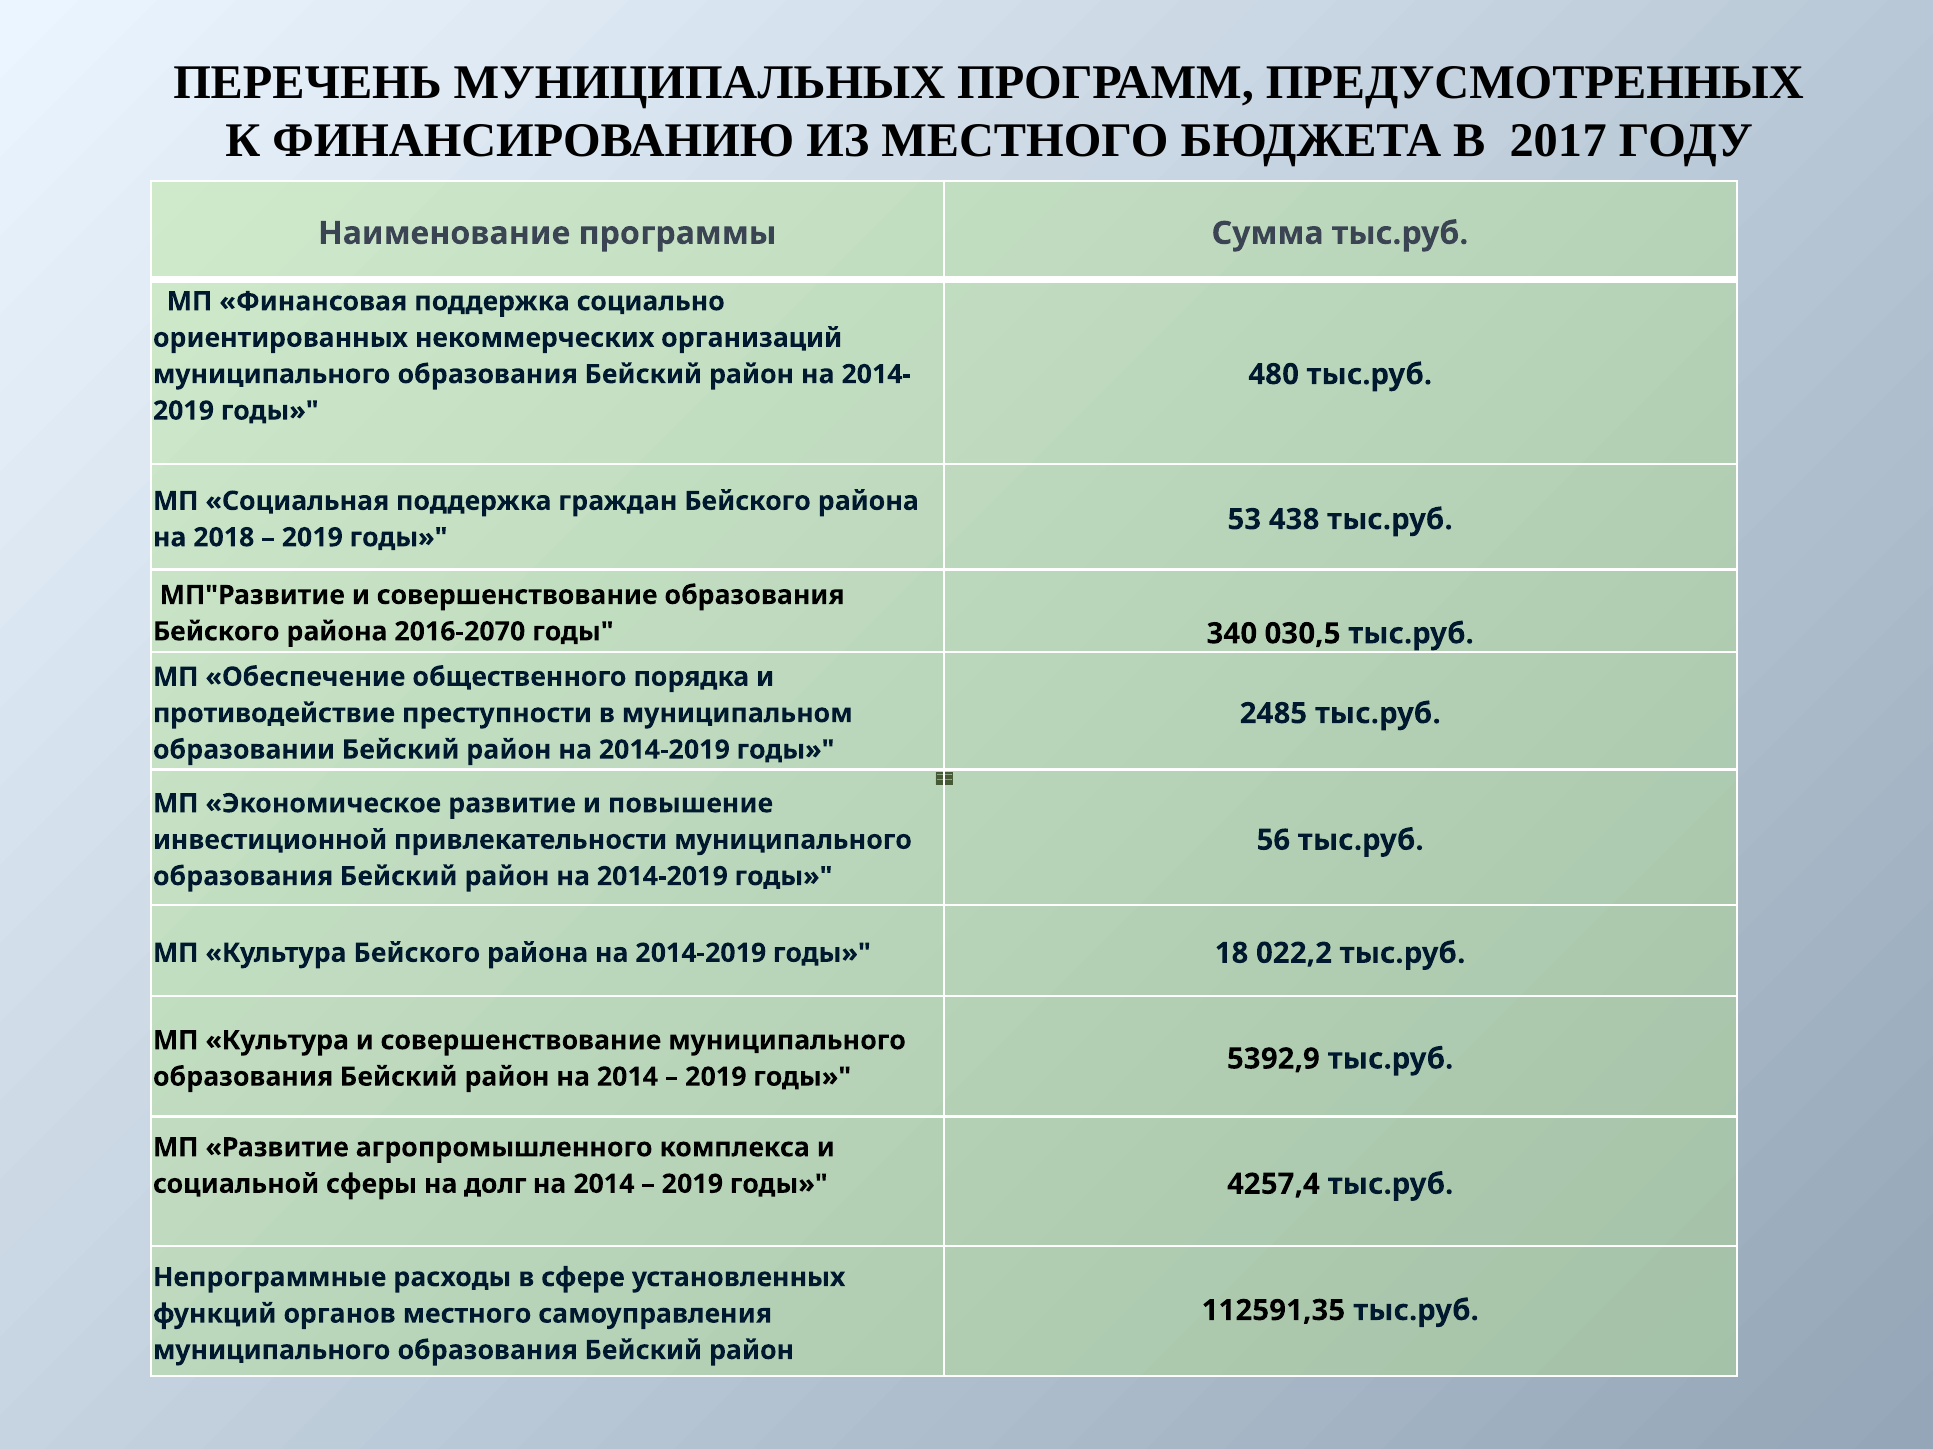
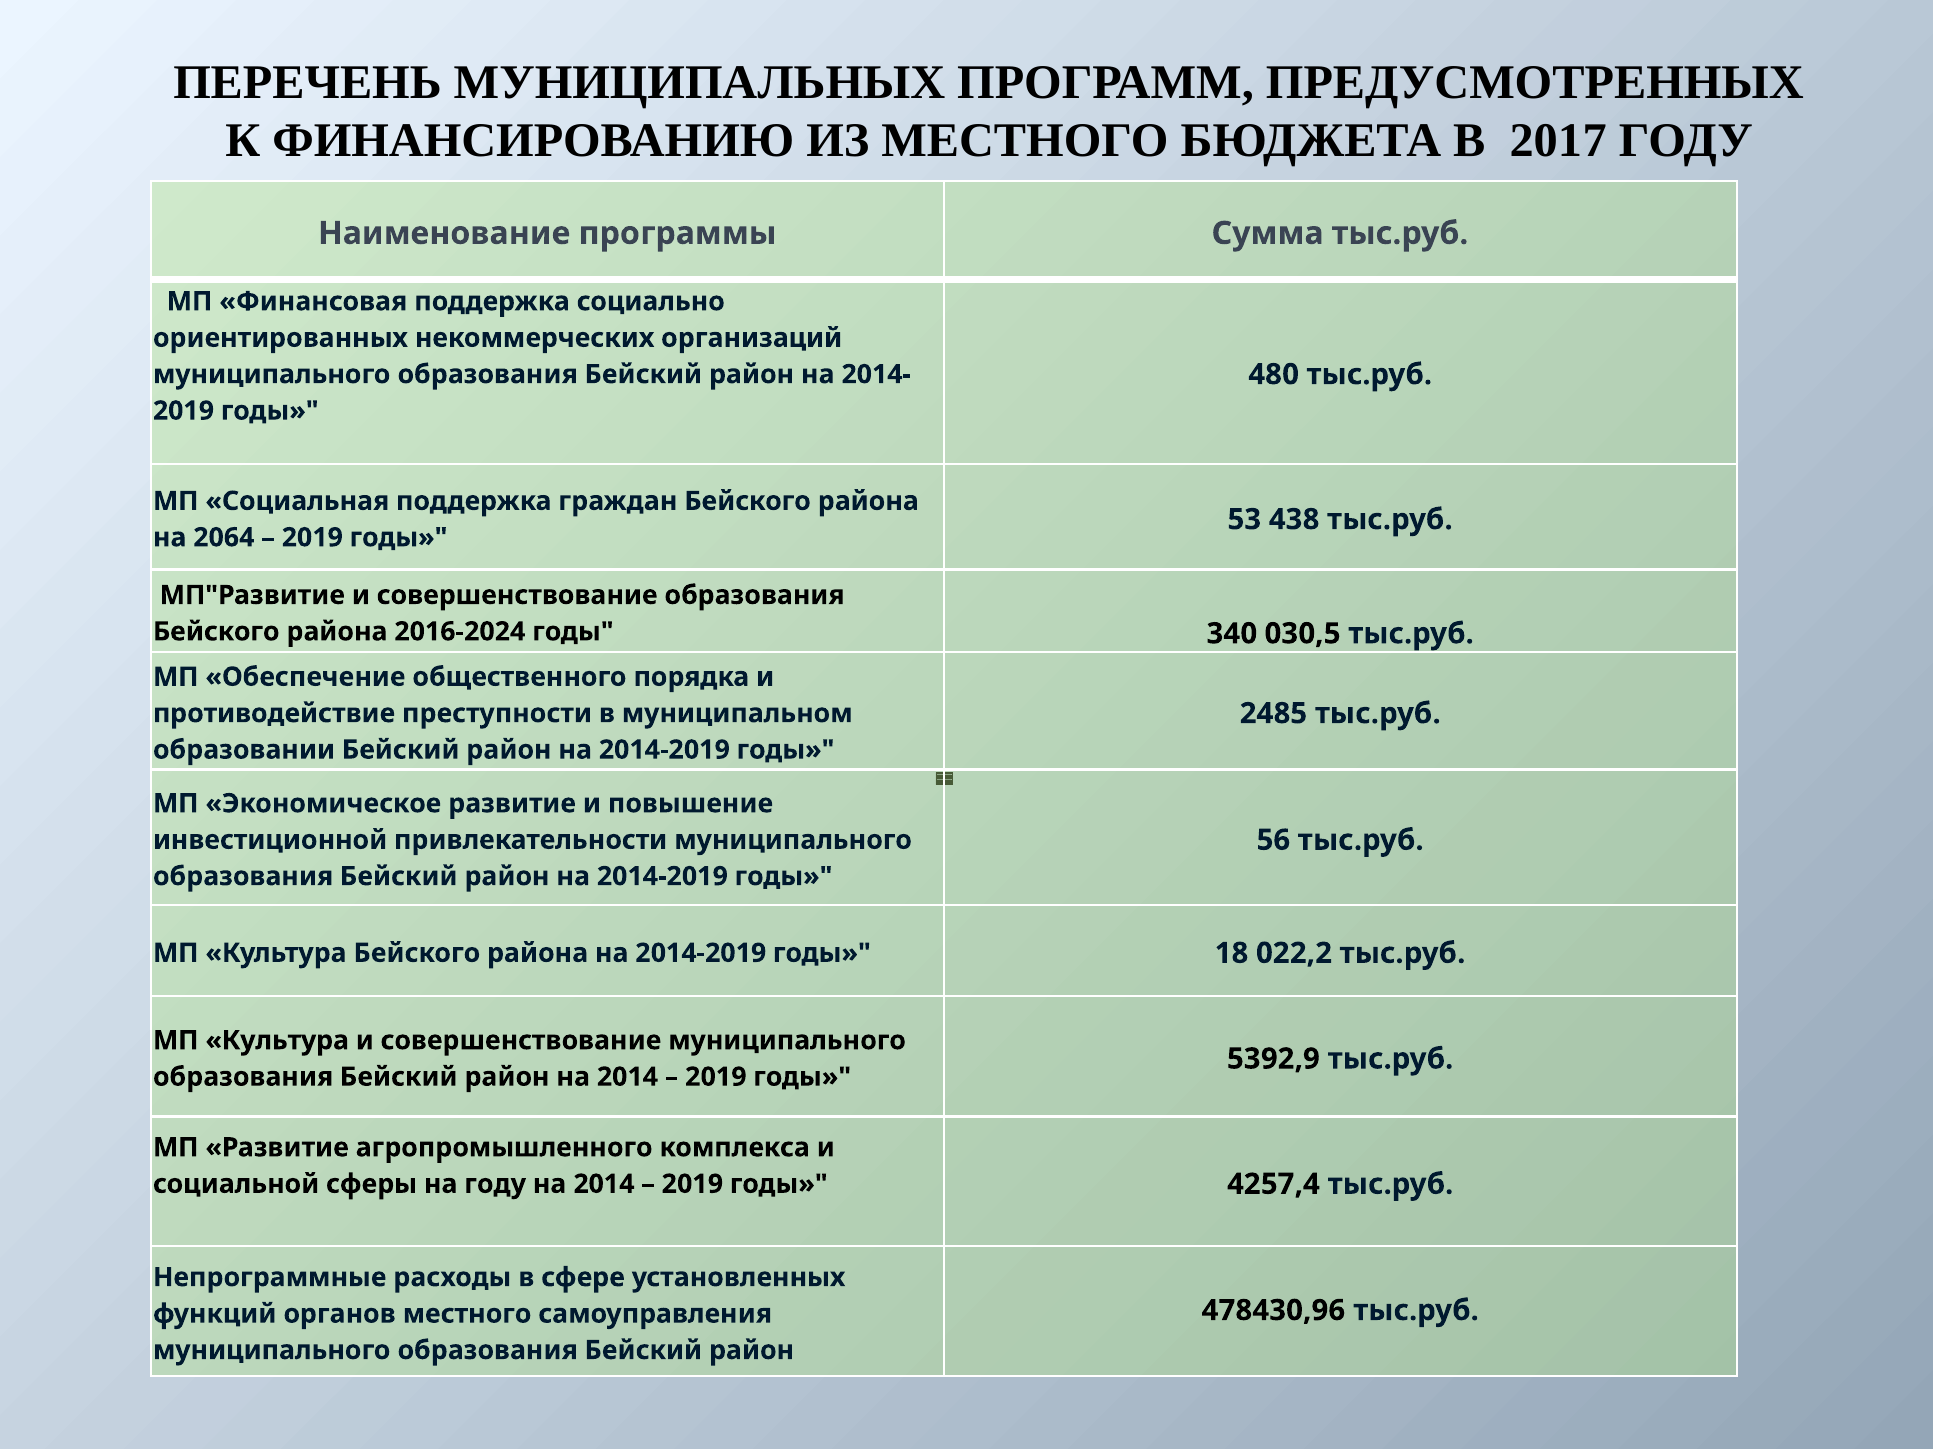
2018: 2018 -> 2064
2016-2070: 2016-2070 -> 2016-2024
на долг: долг -> году
112591,35: 112591,35 -> 478430,96
